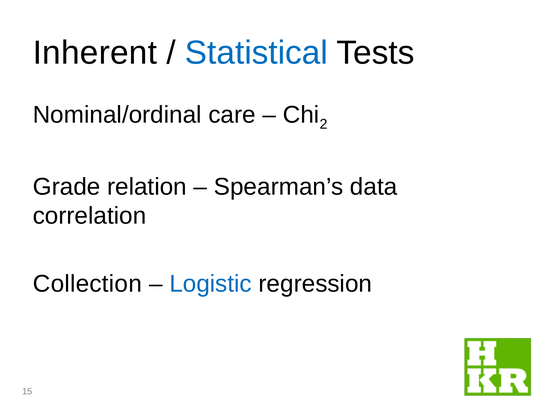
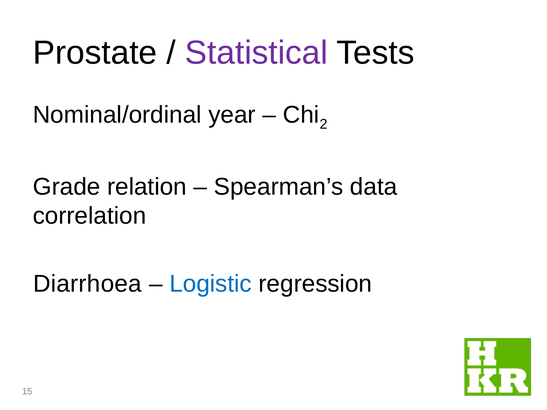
Inherent: Inherent -> Prostate
Statistical colour: blue -> purple
care: care -> year
Collection: Collection -> Diarrhoea
